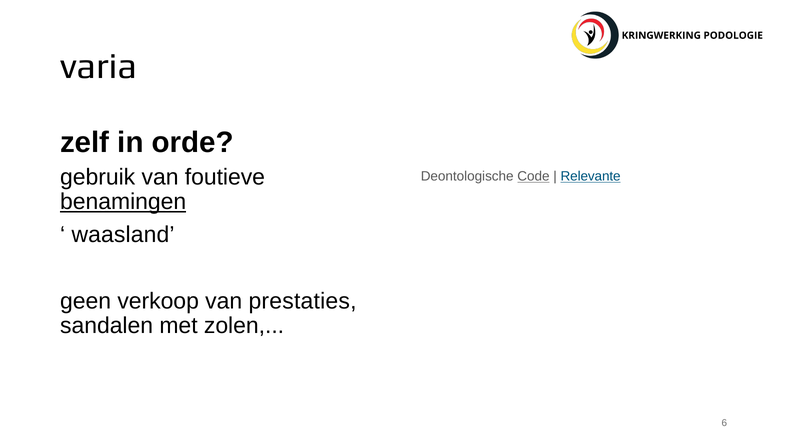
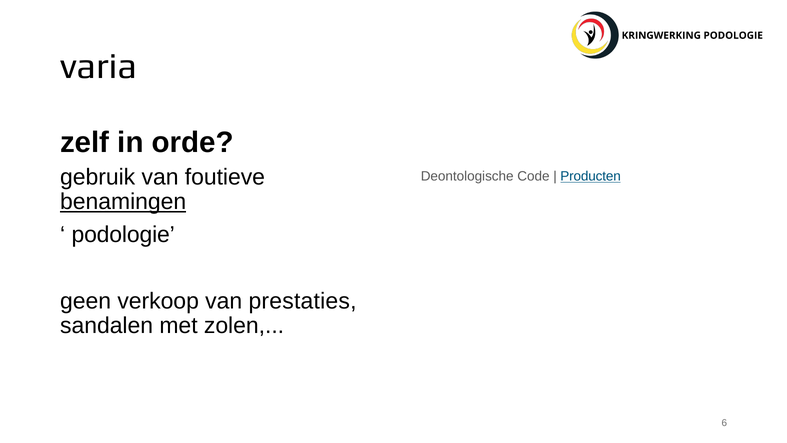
Code underline: present -> none
Relevante: Relevante -> Producten
waasland: waasland -> podologie
